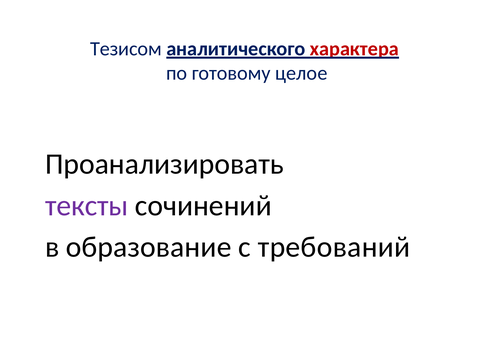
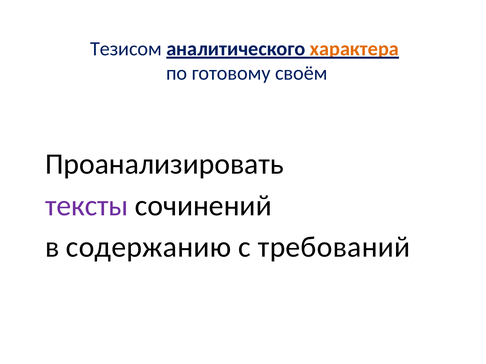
характера colour: red -> orange
целое: целое -> своём
образование: образование -> содержанию
